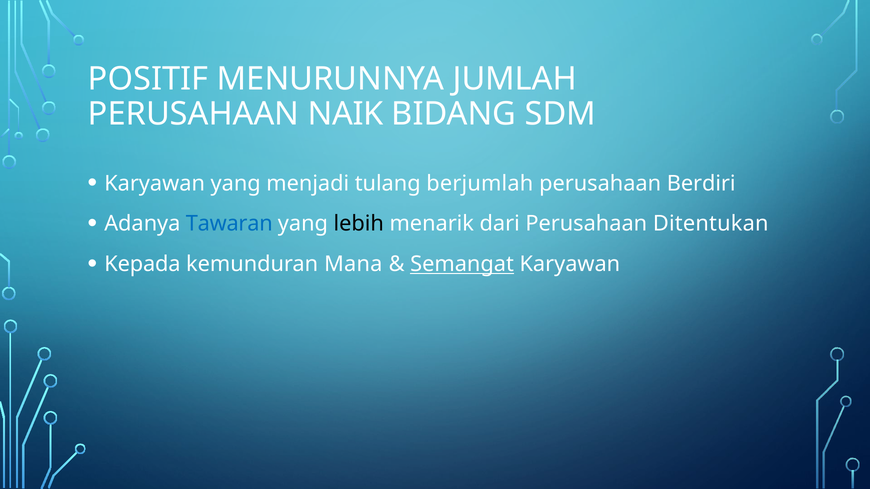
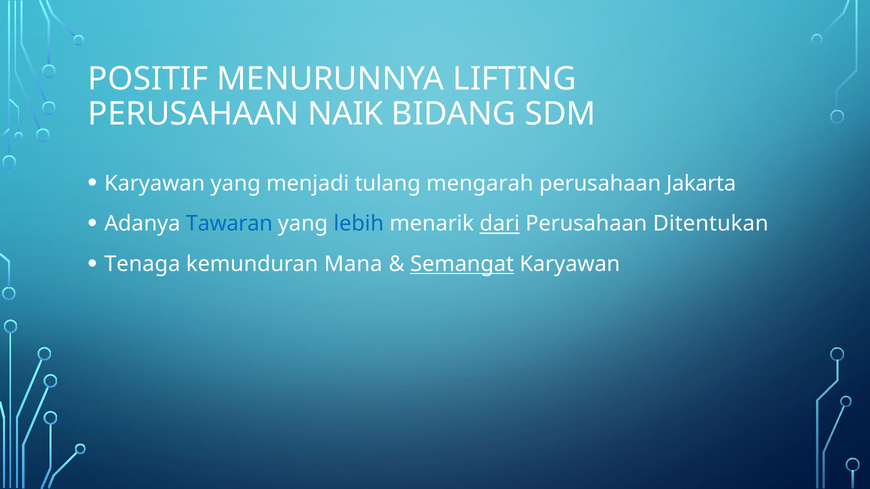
JUMLAH: JUMLAH -> LIFTING
berjumlah: berjumlah -> mengarah
Berdiri: Berdiri -> Jakarta
lebih colour: black -> blue
dari underline: none -> present
Kepada: Kepada -> Tenaga
